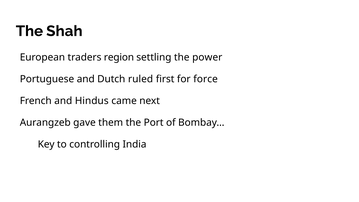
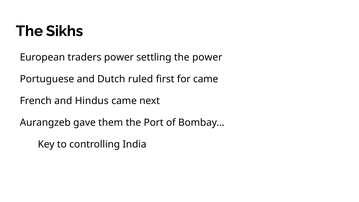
Shah: Shah -> Sikhs
traders region: region -> power
for force: force -> came
